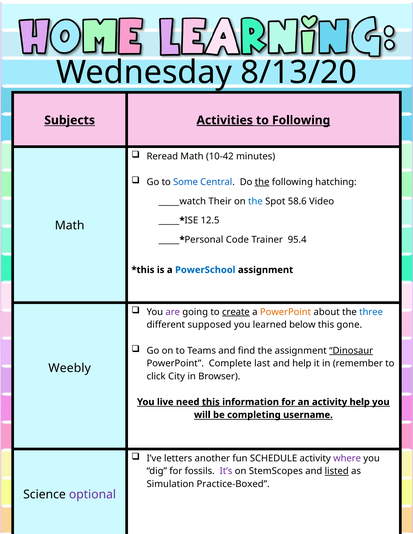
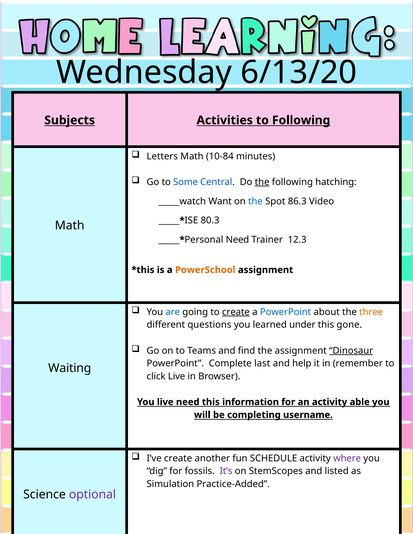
8/13/20: 8/13/20 -> 6/13/20
Activities underline: present -> none
Reread: Reread -> Letters
10-42: 10-42 -> 10-84
Their: Their -> Want
58.6: 58.6 -> 86.3
12.5: 12.5 -> 80.3
Code at (237, 240): Code -> Need
95.4: 95.4 -> 12.3
PowerSchool colour: blue -> orange
are colour: purple -> blue
PowerPoint at (286, 312) colour: orange -> blue
three colour: blue -> orange
supposed: supposed -> questions
below: below -> under
Weebly: Weebly -> Waiting
click City: City -> Live
this at (211, 402) underline: present -> none
activity help: help -> able
I’ve letters: letters -> create
listed underline: present -> none
Practice-Boxed: Practice-Boxed -> Practice-Added
